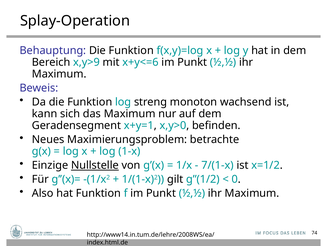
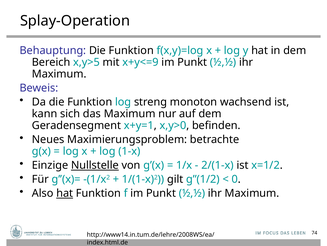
x,y>9: x,y>9 -> x,y>5
x+y<=6: x+y<=6 -> x+y<=9
7/(1-x: 7/(1-x -> 2/(1-x
hat at (65, 193) underline: none -> present
